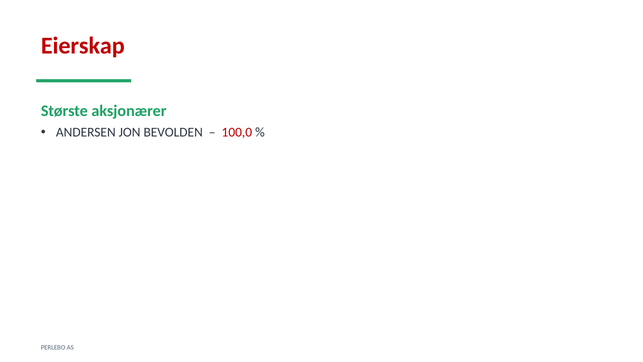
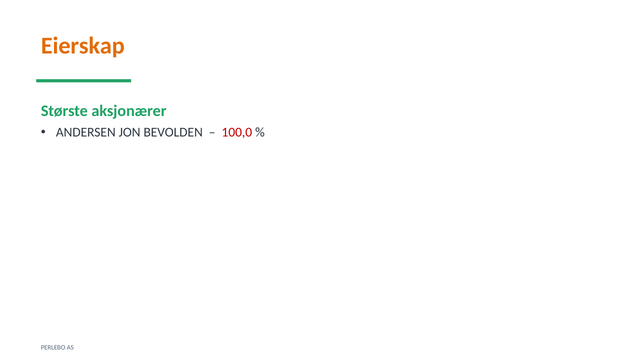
Eierskap colour: red -> orange
